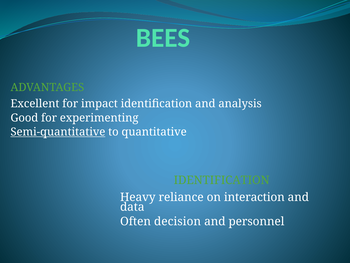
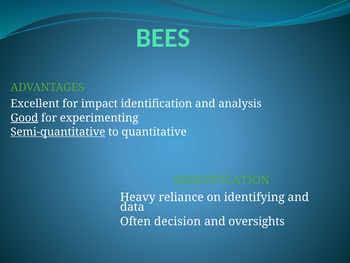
Good underline: none -> present
interaction: interaction -> identifying
personnel: personnel -> oversights
